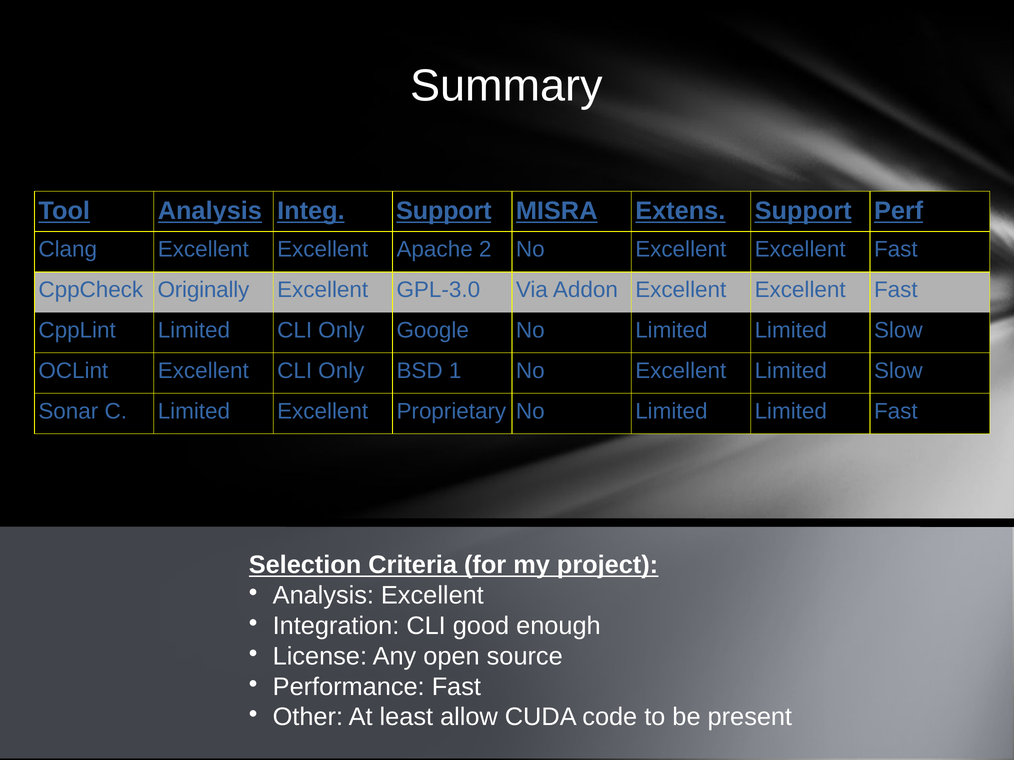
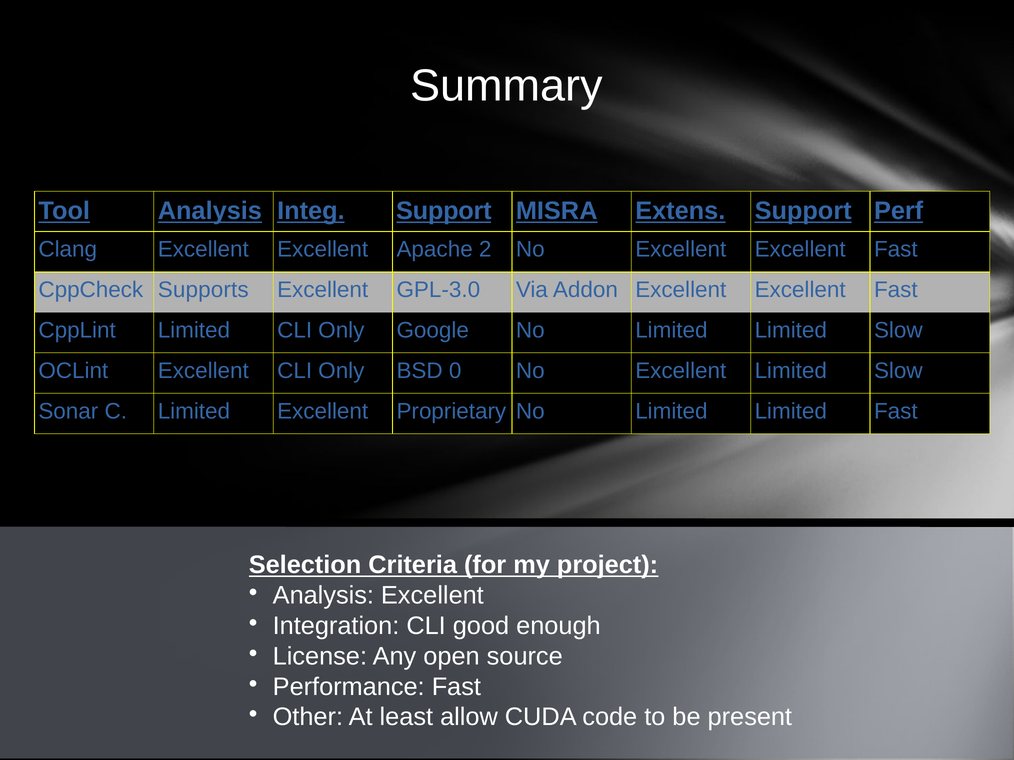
Originally: Originally -> Supports
1: 1 -> 0
